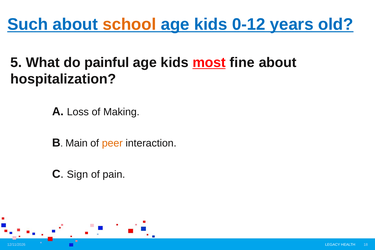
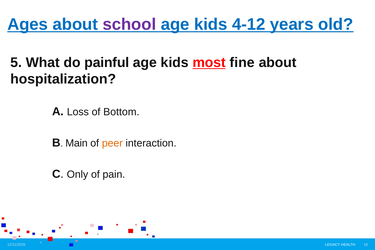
Such: Such -> Ages
school colour: orange -> purple
0-12: 0-12 -> 4-12
Making: Making -> Bottom
Sign: Sign -> Only
